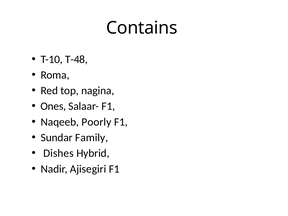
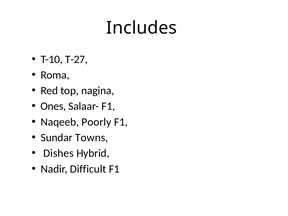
Contains: Contains -> Includes
T-48: T-48 -> T-27
Family: Family -> Towns
Ajisegiri: Ajisegiri -> Difficult
